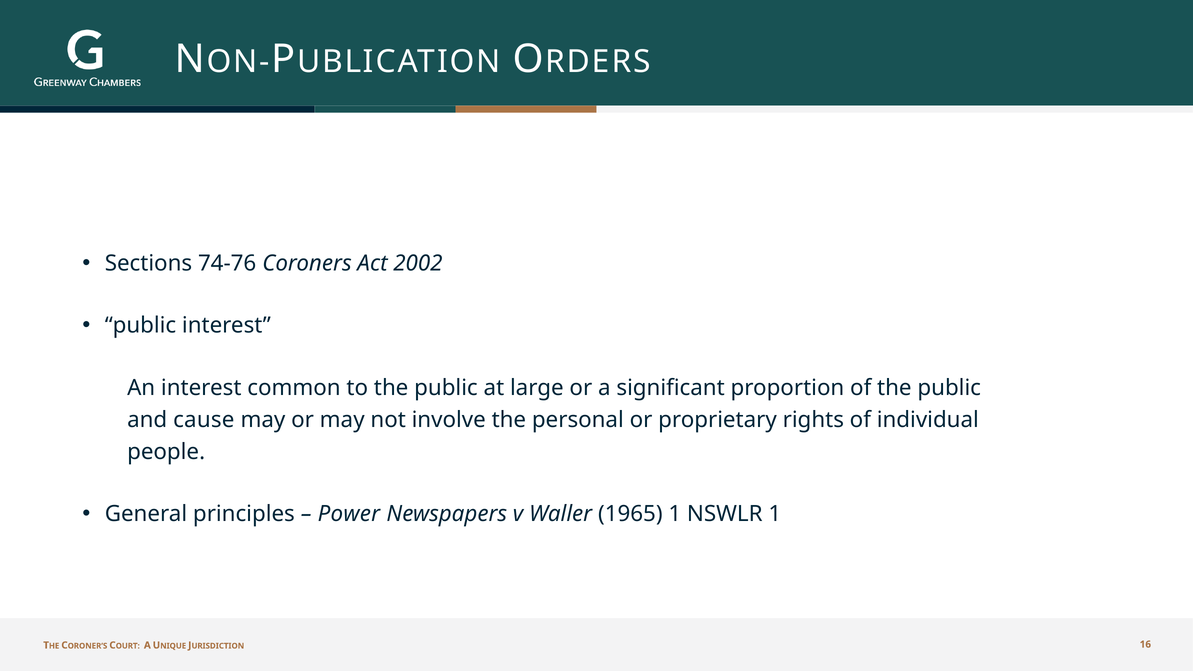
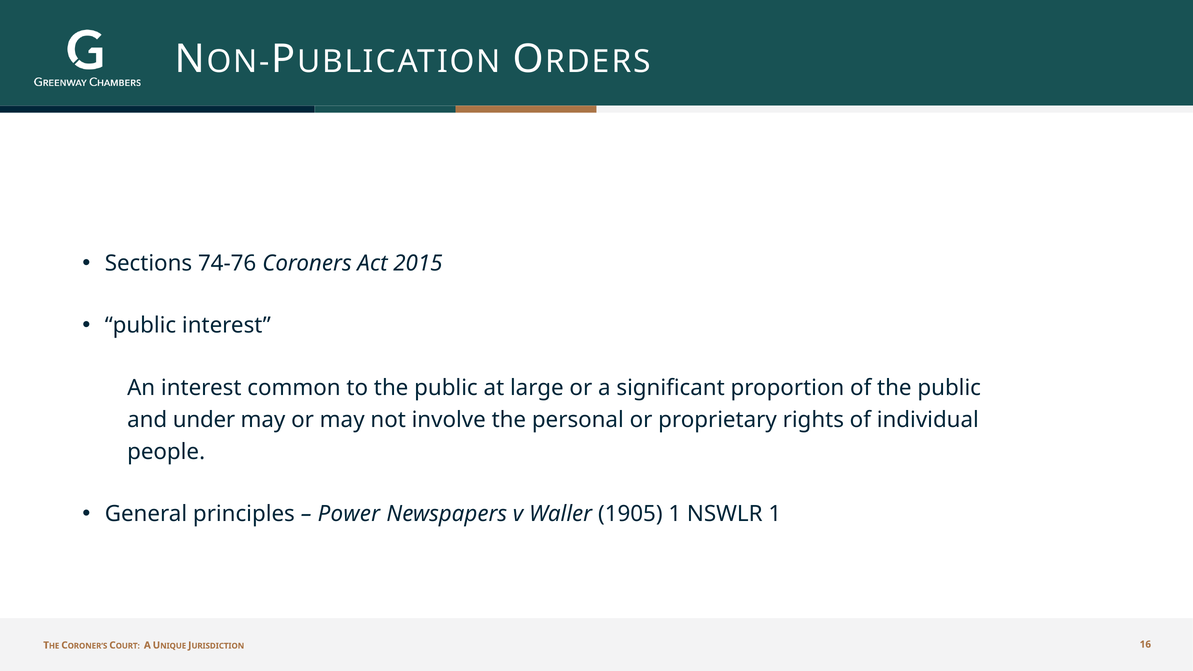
2002: 2002 -> 2015
cause: cause -> under
1965: 1965 -> 1905
